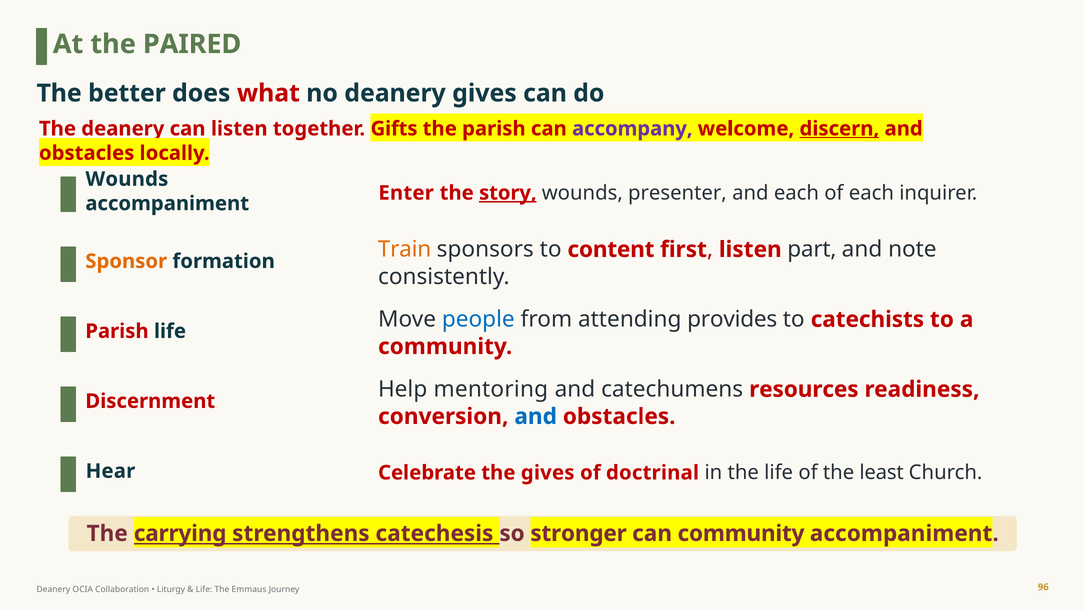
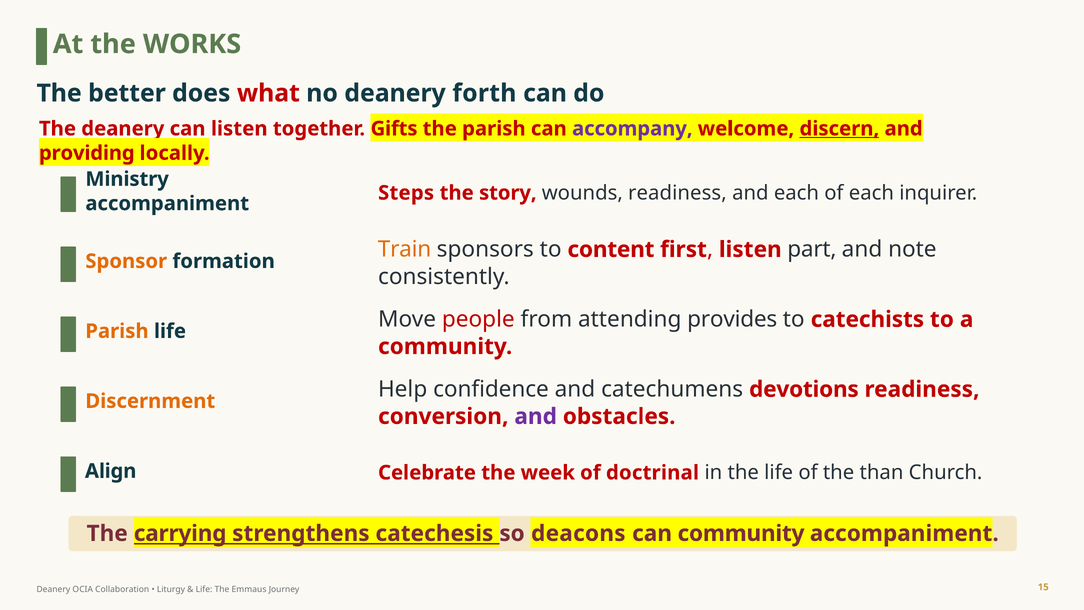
PAIRED: PAIRED -> WORKS
deanery gives: gives -> forth
obstacles at (87, 153): obstacles -> providing
Wounds at (127, 179): Wounds -> Ministry
Enter: Enter -> Steps
story underline: present -> none
wounds presenter: presenter -> readiness
people colour: blue -> red
Parish at (117, 331) colour: red -> orange
mentoring: mentoring -> confidence
resources: resources -> devotions
Discernment colour: red -> orange
and at (536, 416) colour: blue -> purple
Hear: Hear -> Align
the gives: gives -> week
least: least -> than
stronger: stronger -> deacons
96: 96 -> 15
